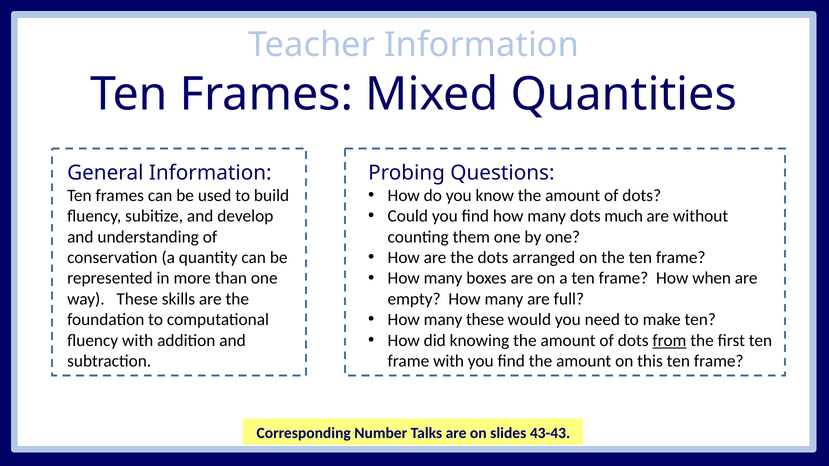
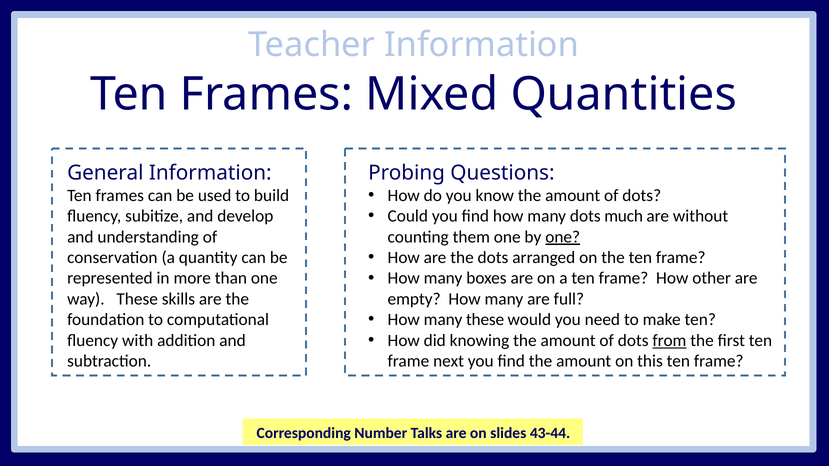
one at (563, 237) underline: none -> present
when: when -> other
frame with: with -> next
43-43: 43-43 -> 43-44
